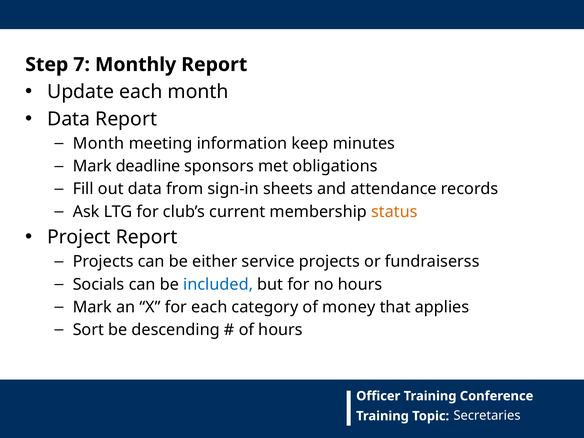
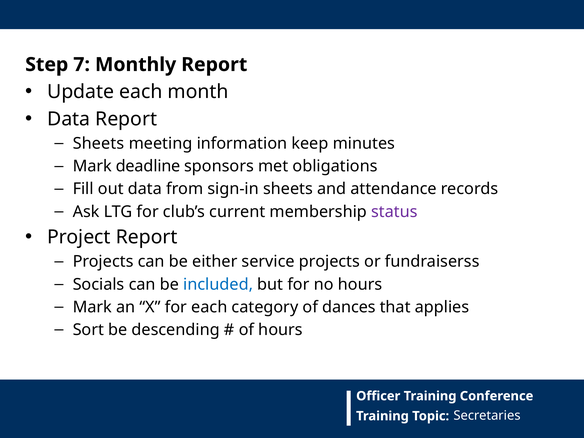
Month at (99, 144): Month -> Sheets
status colour: orange -> purple
money: money -> dances
